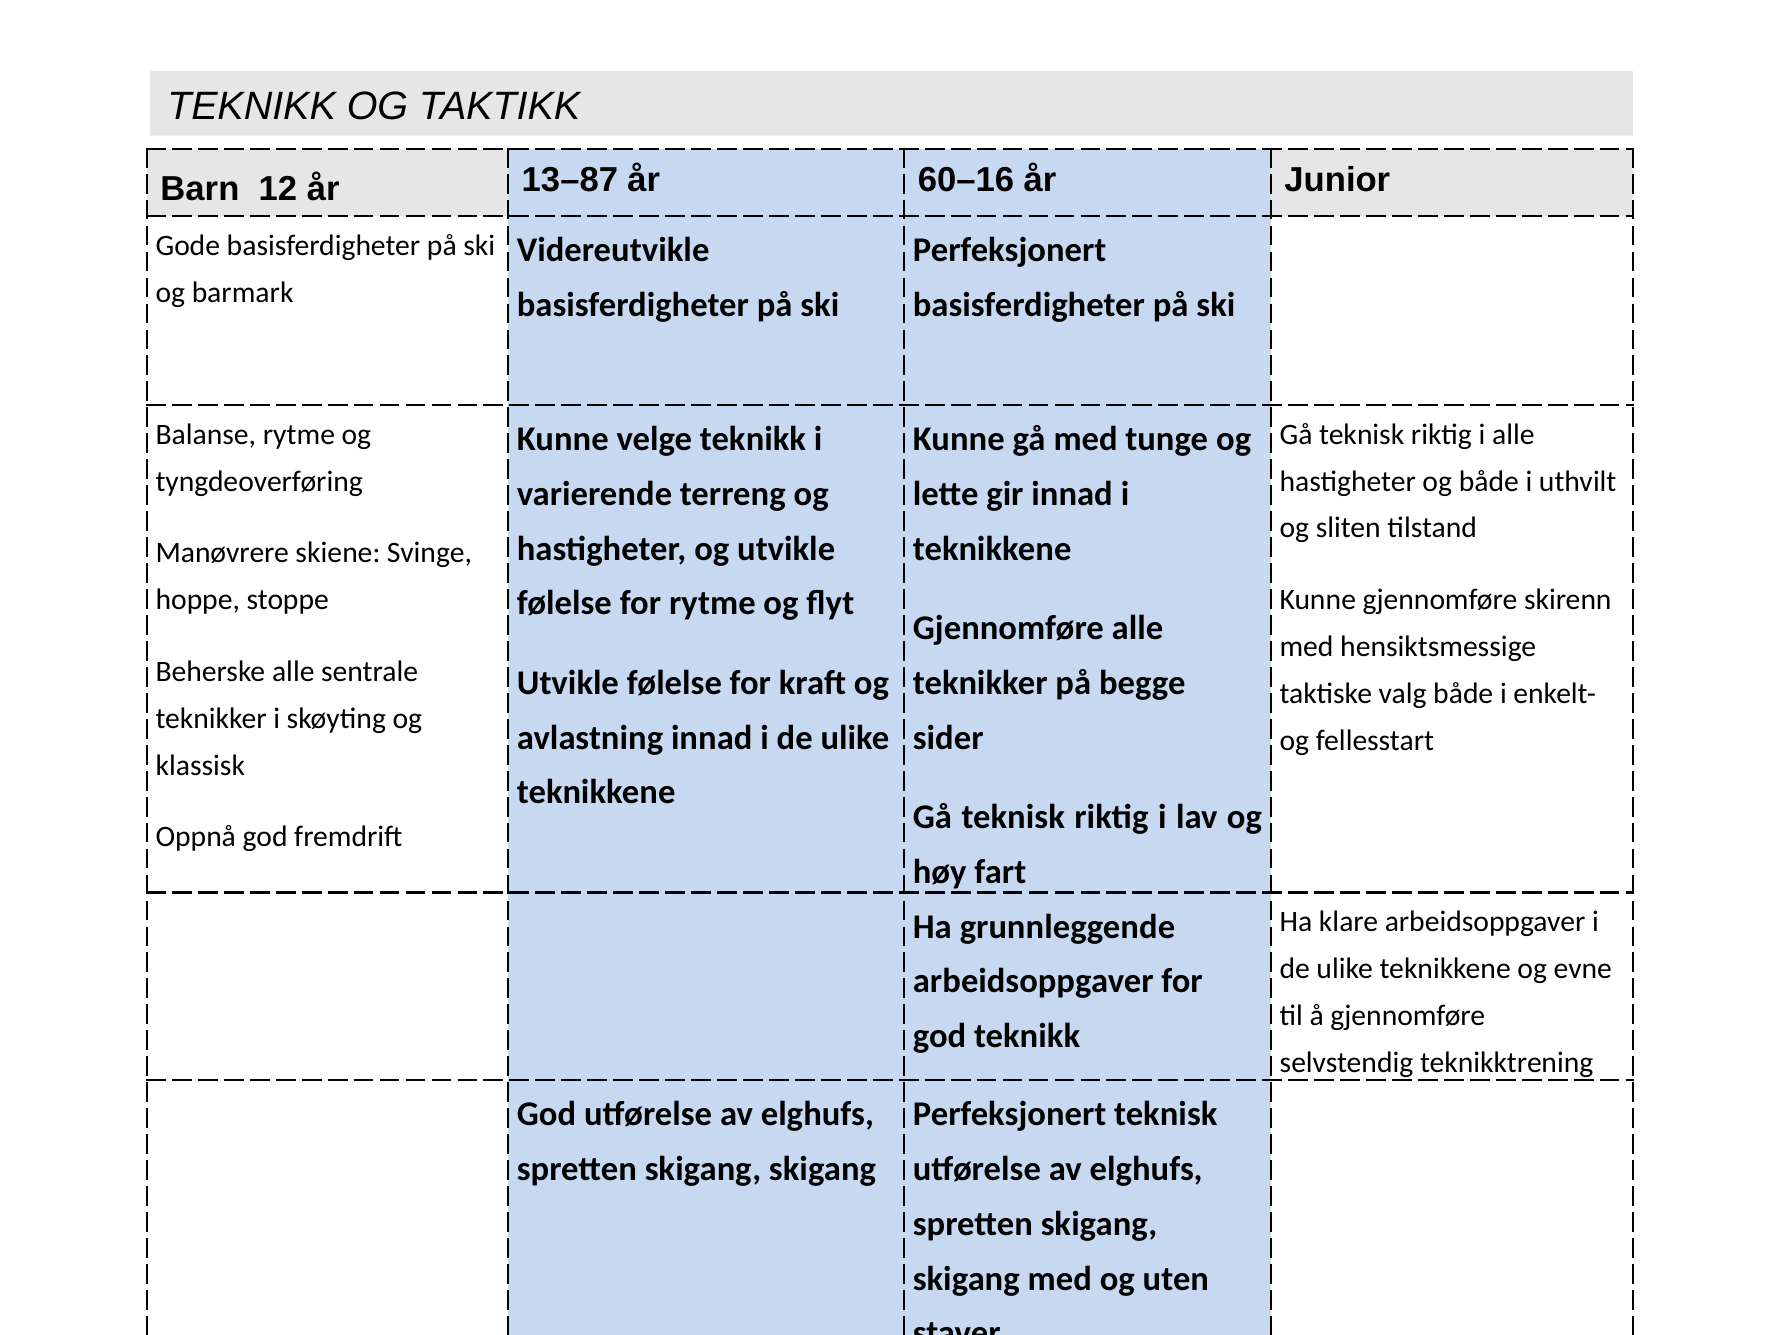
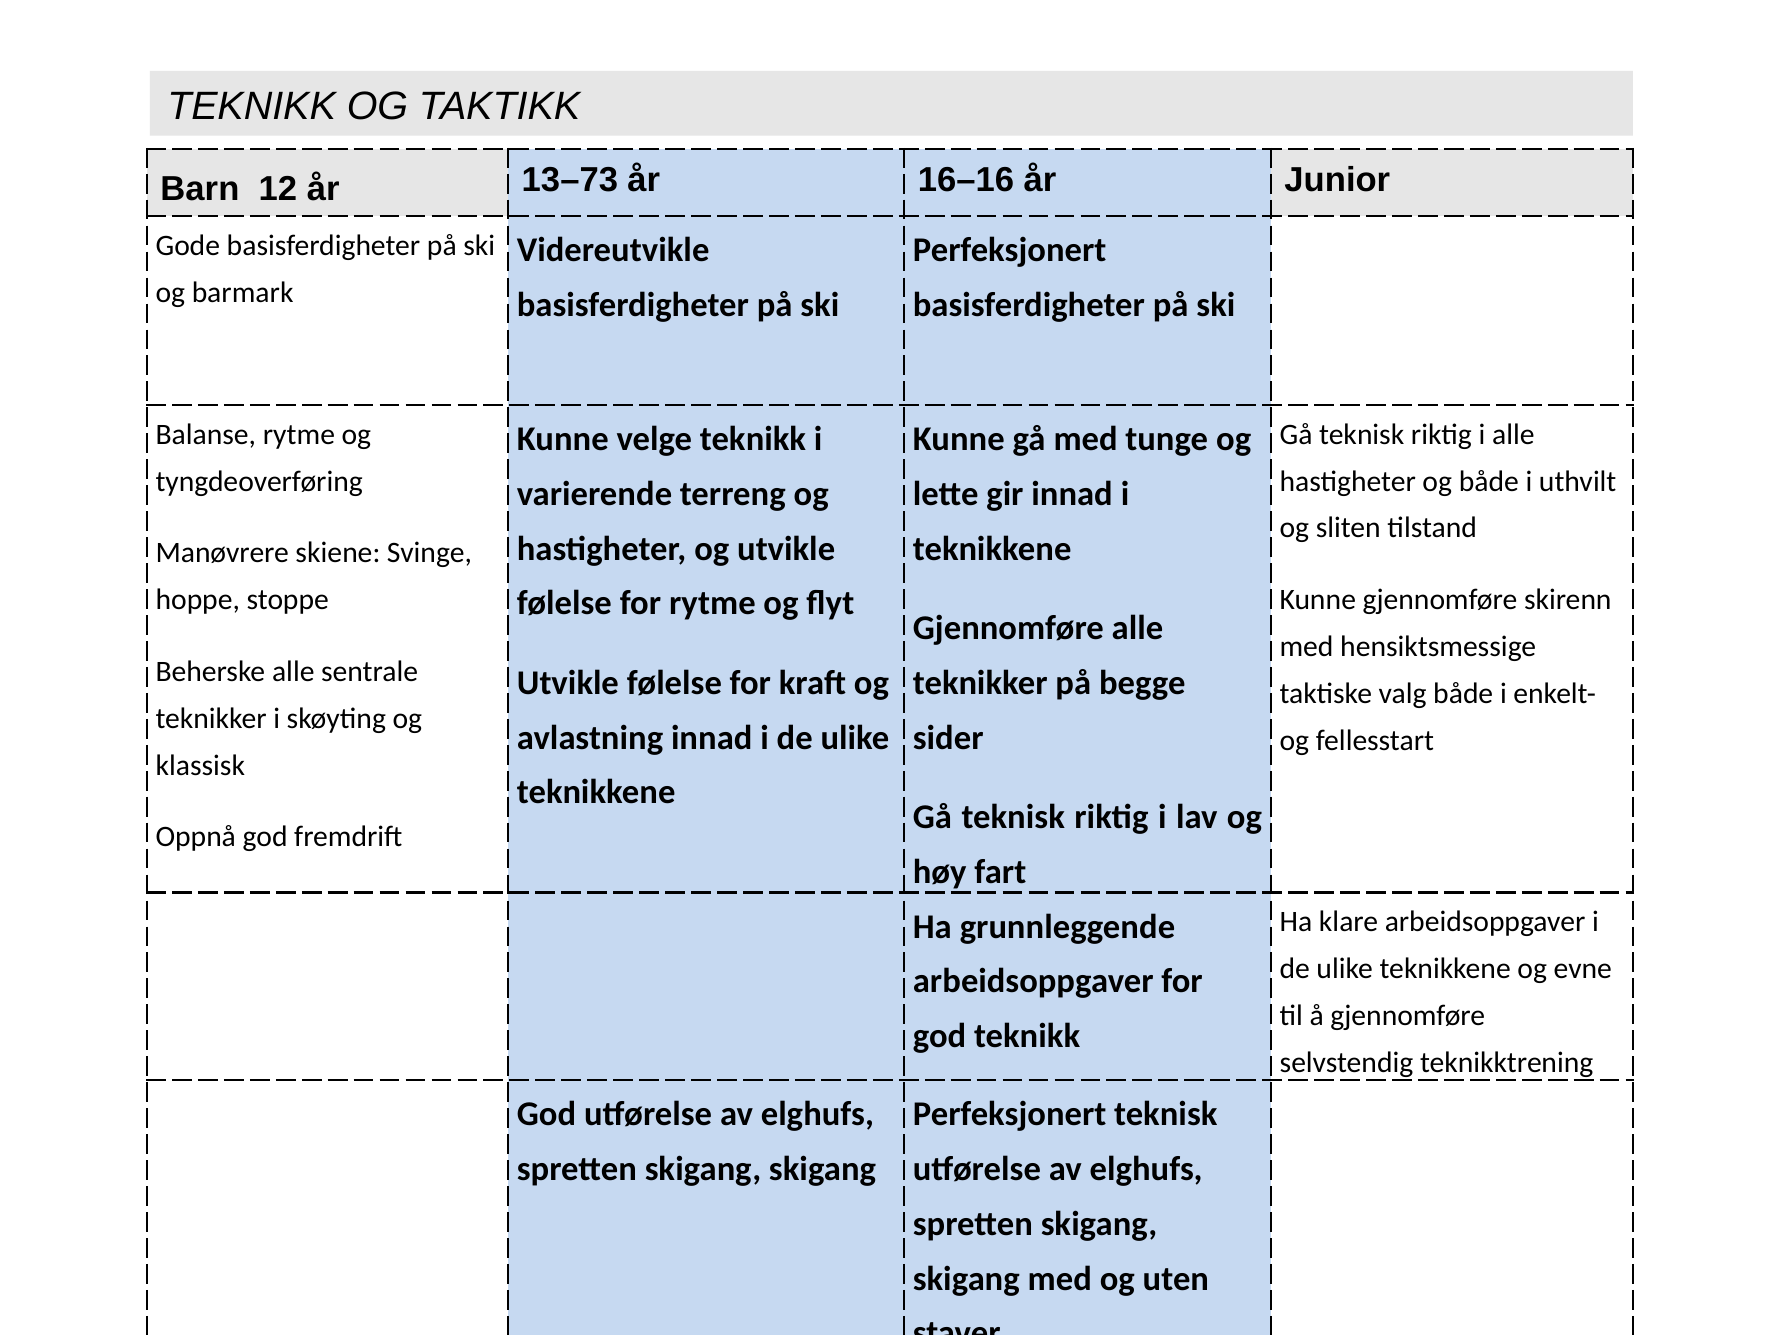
13–87: 13–87 -> 13–73
60–16: 60–16 -> 16–16
